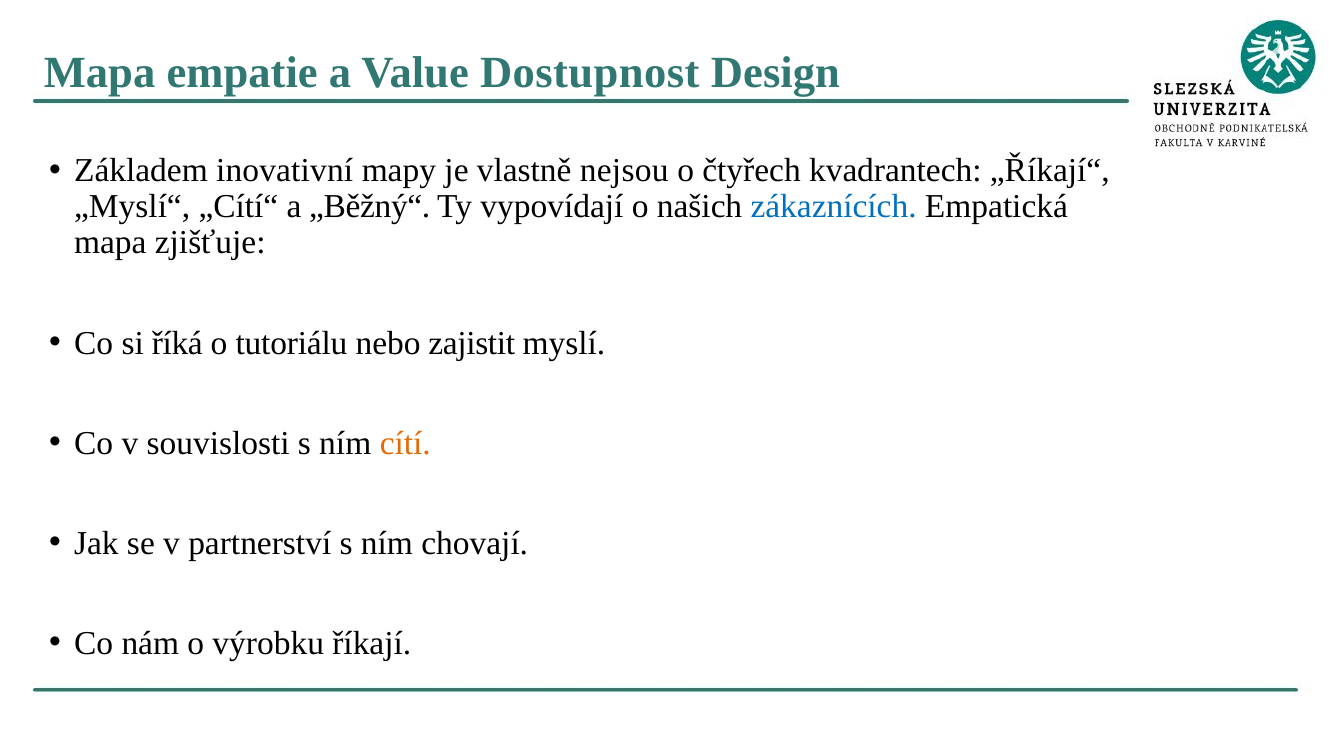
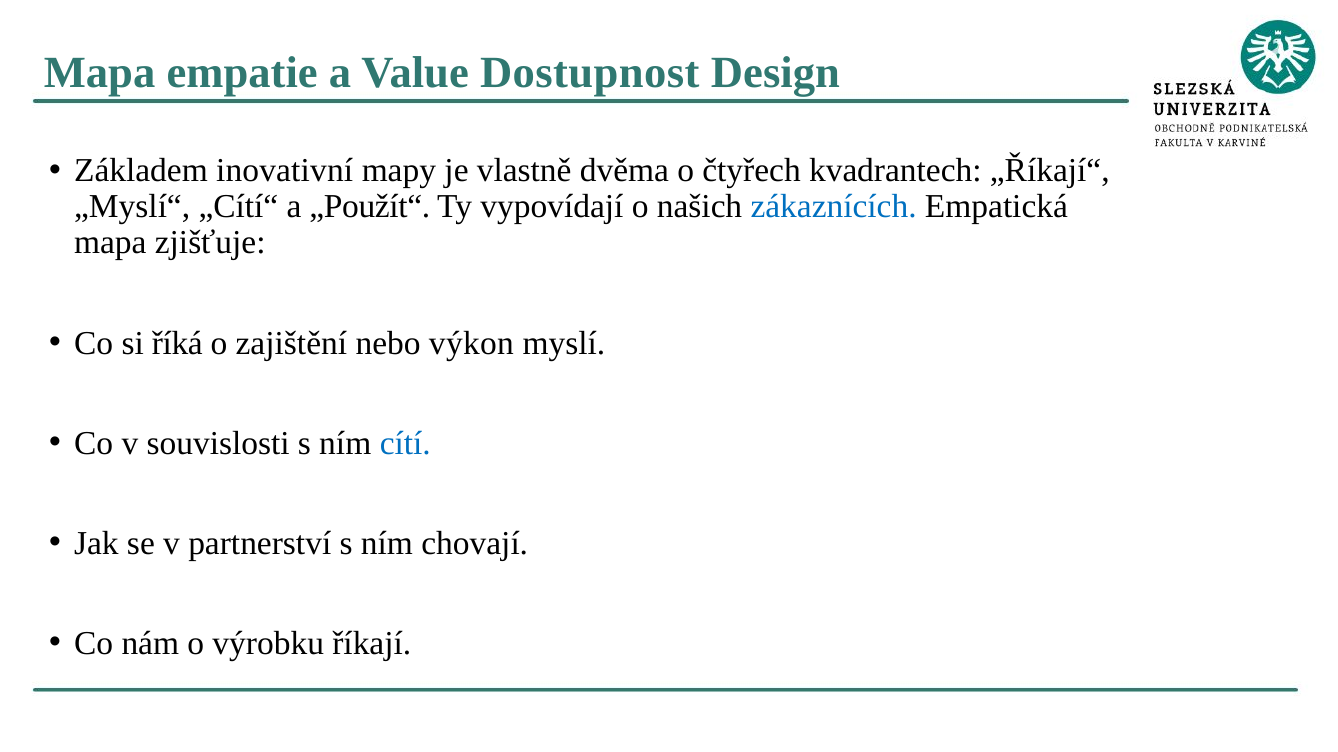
nejsou: nejsou -> dvěma
„Běžný“: „Běžný“ -> „Použít“
tutoriálu: tutoriálu -> zajištění
zajistit: zajistit -> výkon
cítí colour: orange -> blue
